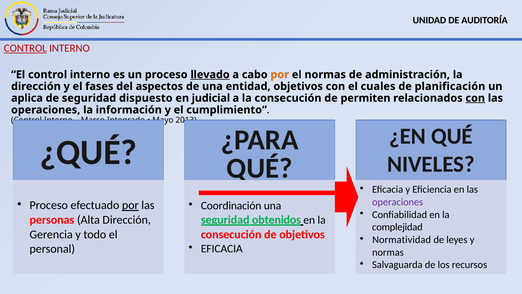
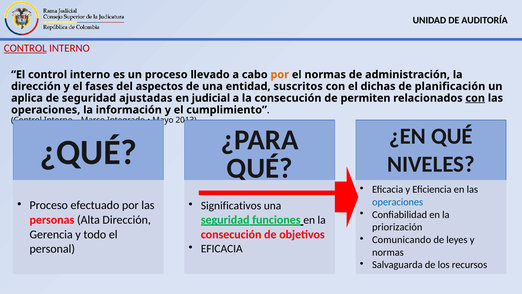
llevado underline: present -> none
entidad objetivos: objetivos -> suscritos
cuales: cuales -> dichas
dispuesto: dispuesto -> ajustadas
operaciones at (398, 202) colour: purple -> blue
por at (130, 205) underline: present -> none
Coordinación: Coordinación -> Significativos
obtenidos: obtenidos -> funciones
complejidad: complejidad -> priorización
Normatividad: Normatividad -> Comunicando
